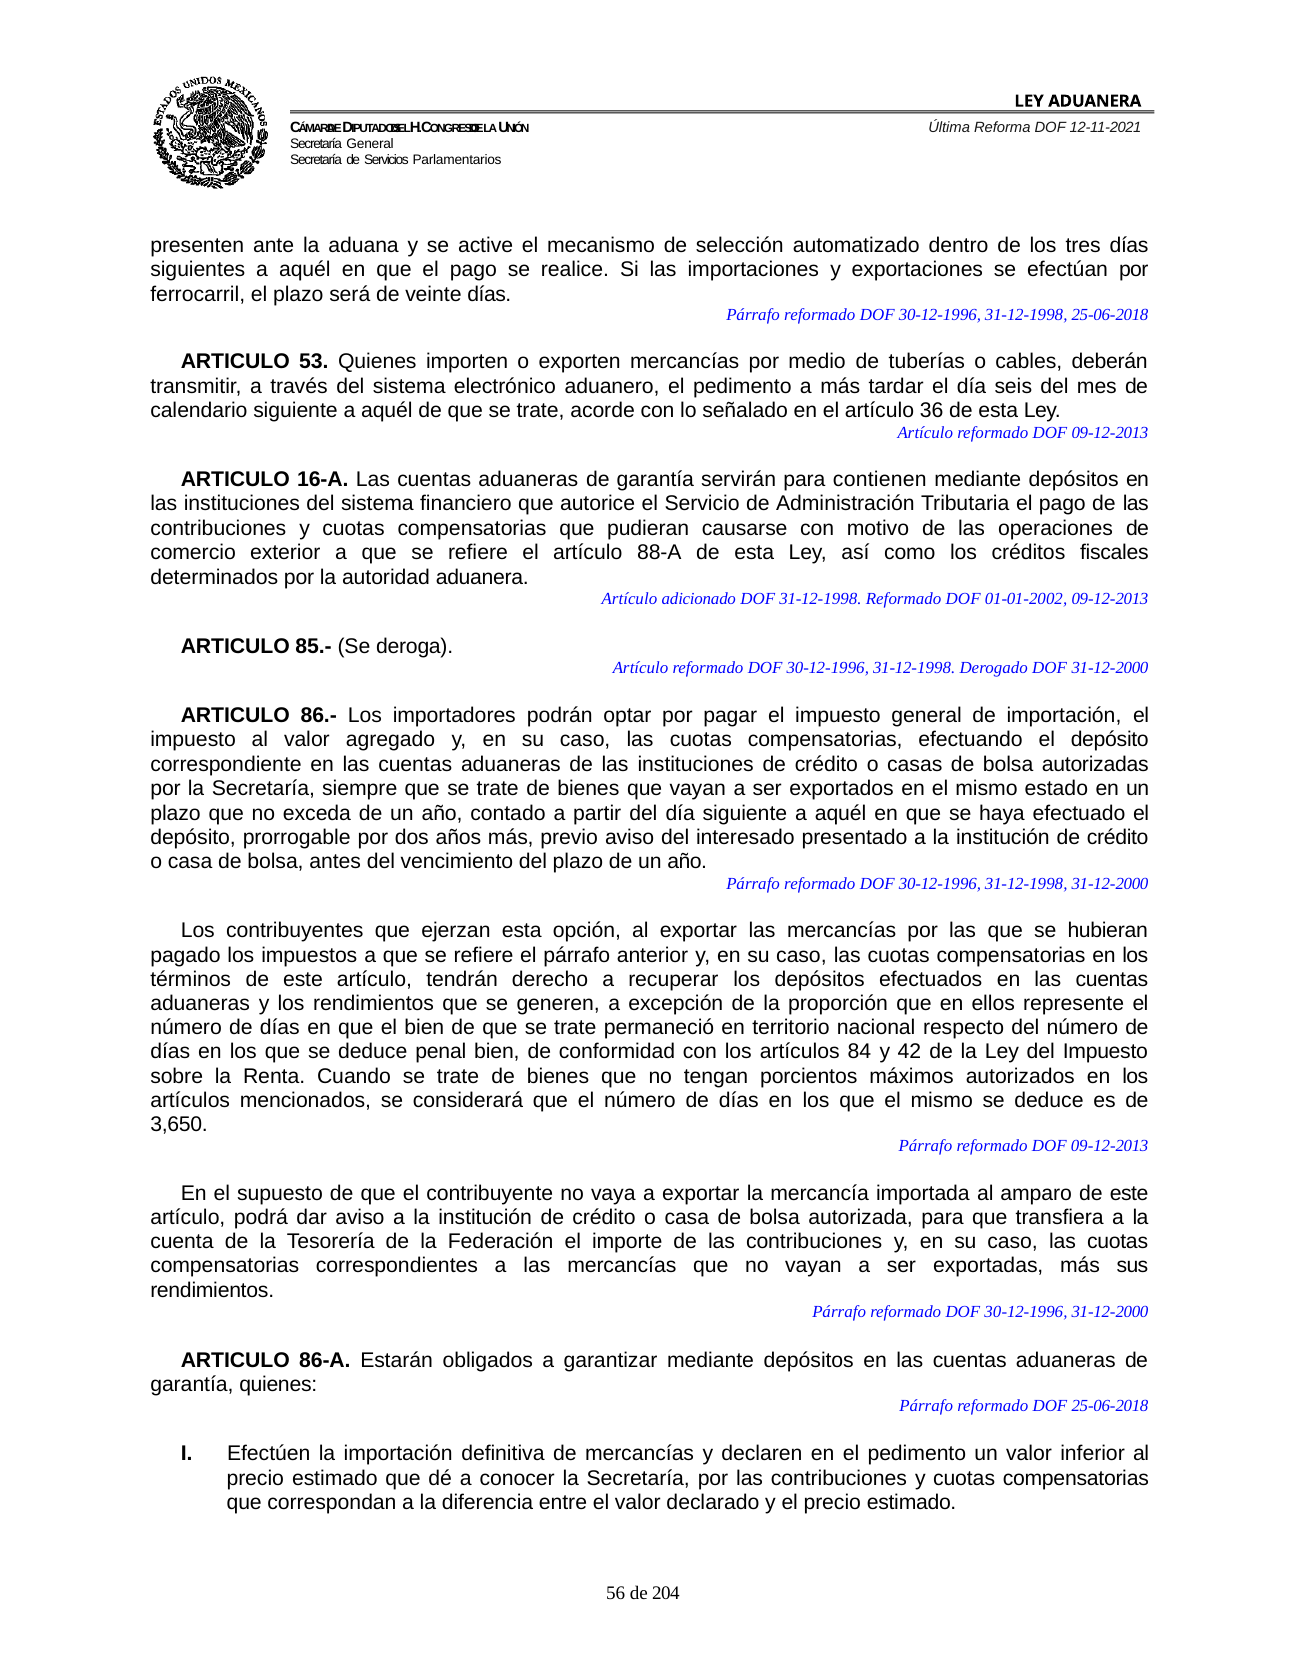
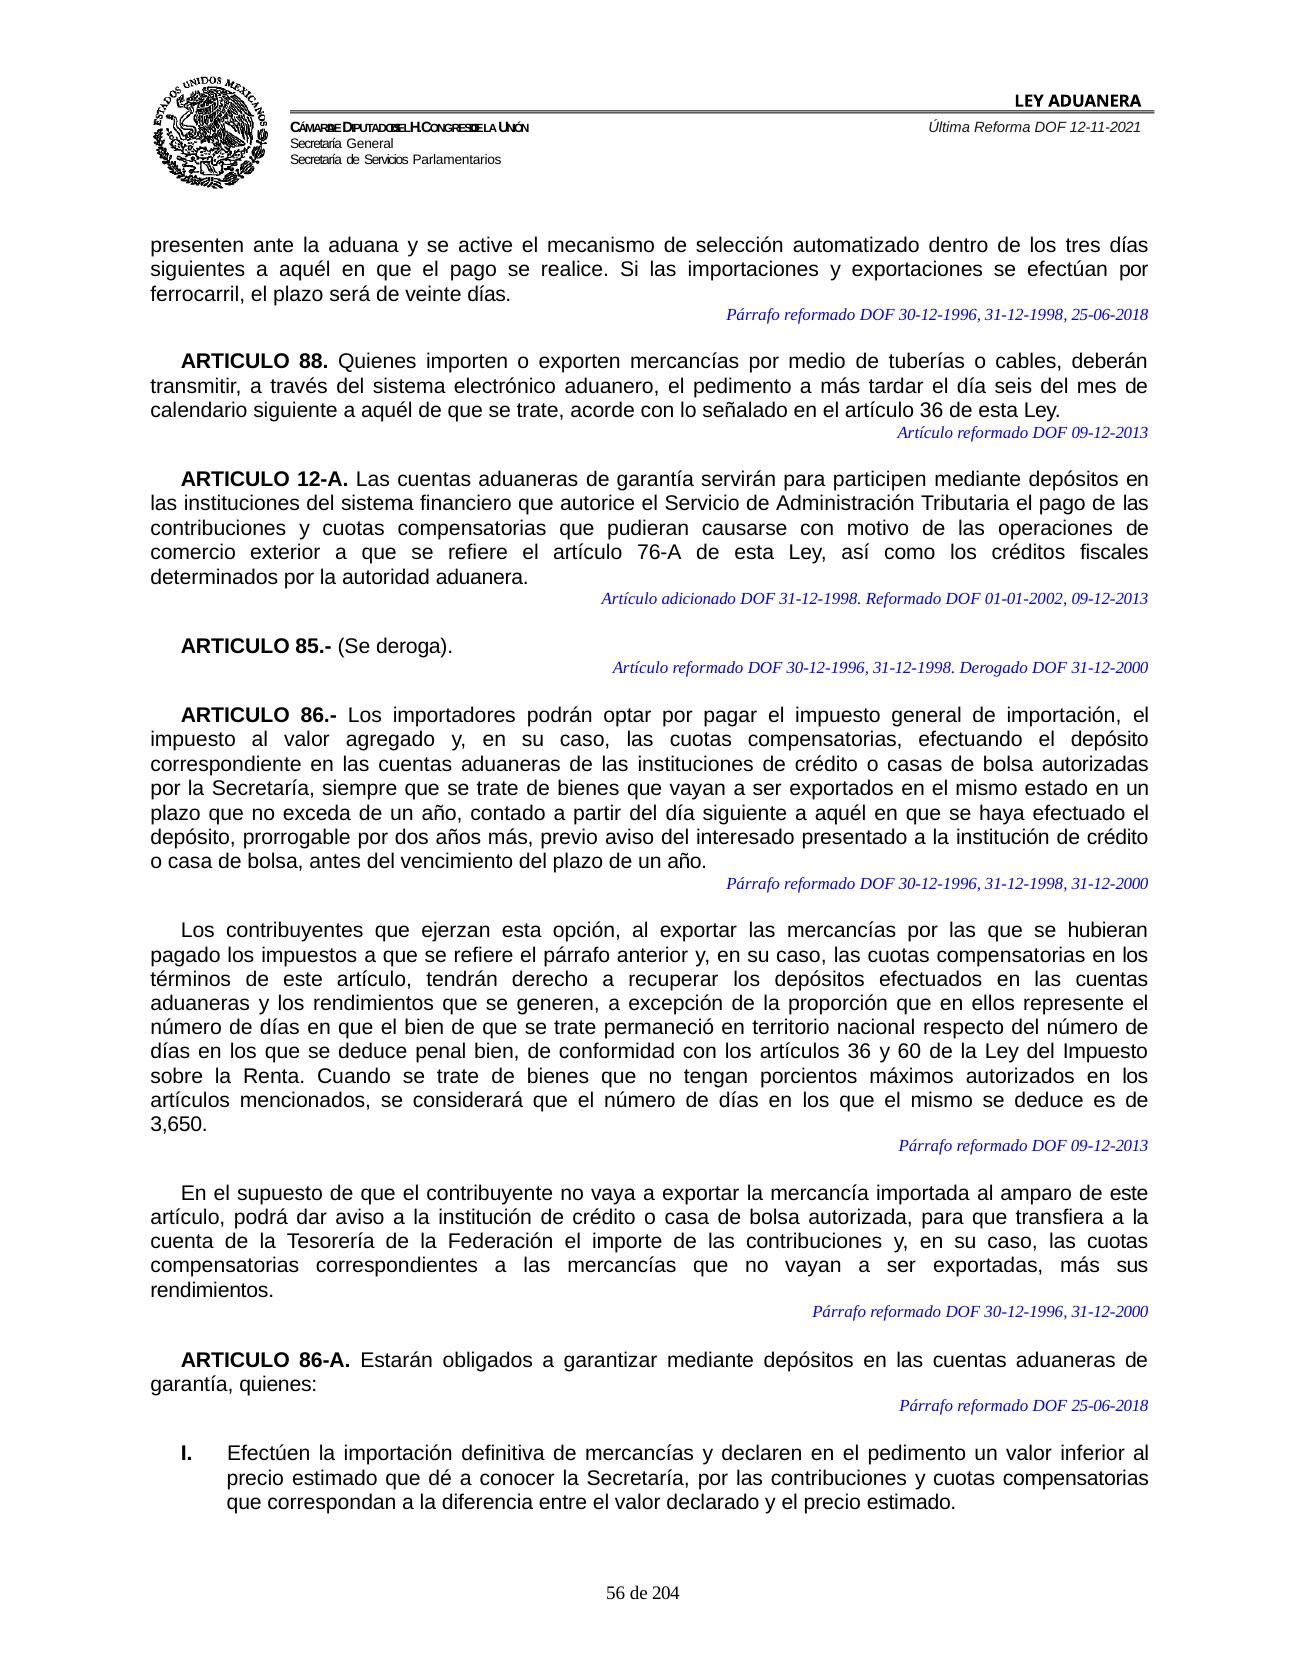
53: 53 -> 88
16-A: 16-A -> 12-A
contienen: contienen -> participen
88-A: 88-A -> 76-A
artículos 84: 84 -> 36
42: 42 -> 60
